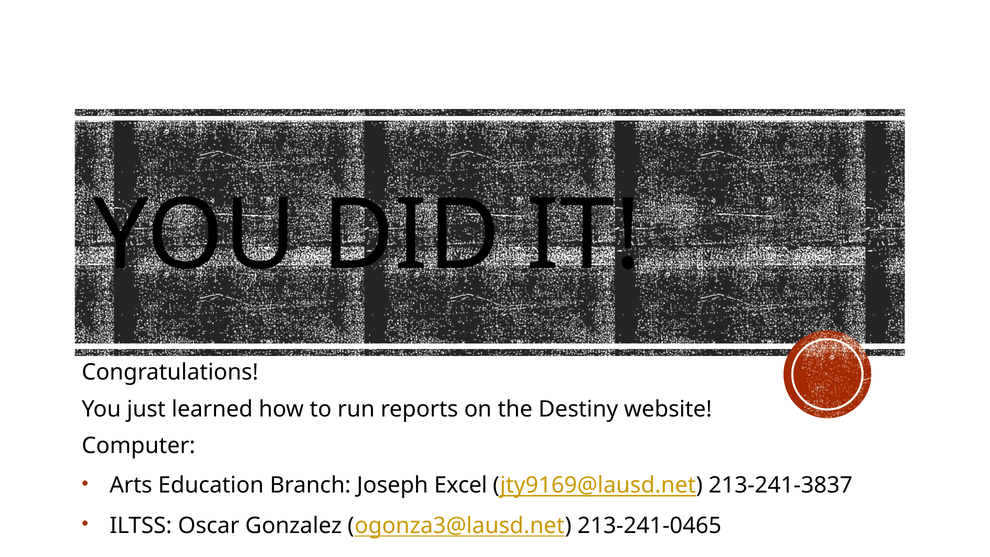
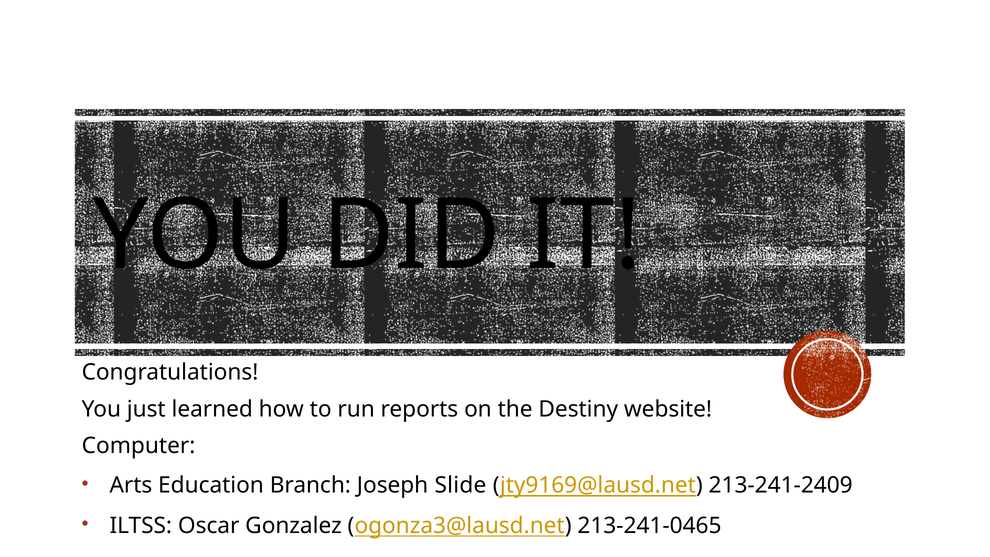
Excel: Excel -> Slide
213-241-3837: 213-241-3837 -> 213-241-2409
